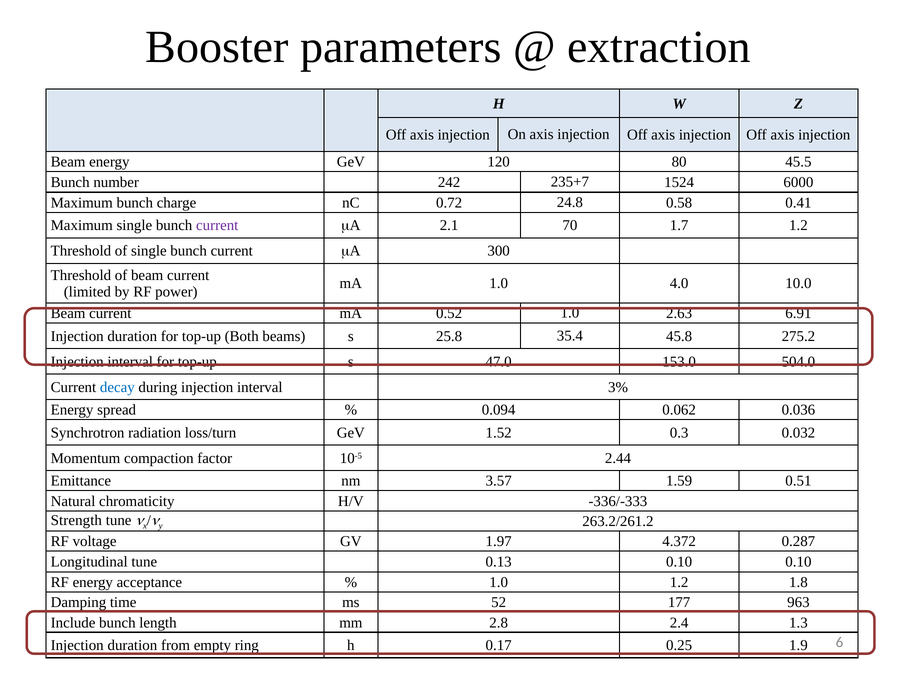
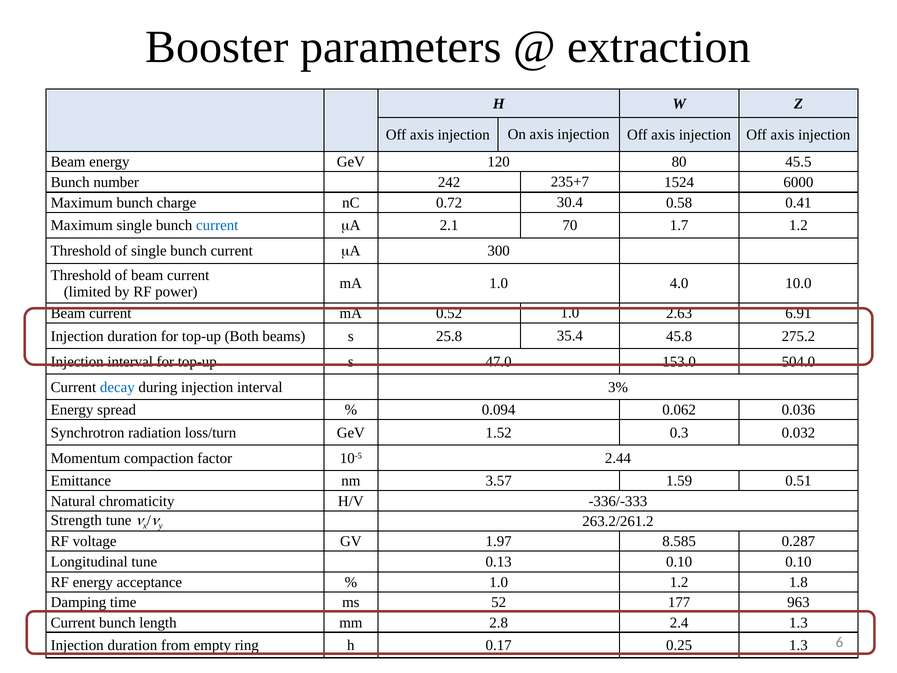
24.8: 24.8 -> 30.4
current at (217, 225) colour: purple -> blue
4.372: 4.372 -> 8.585
Include at (73, 622): Include -> Current
0.25 1.9: 1.9 -> 1.3
